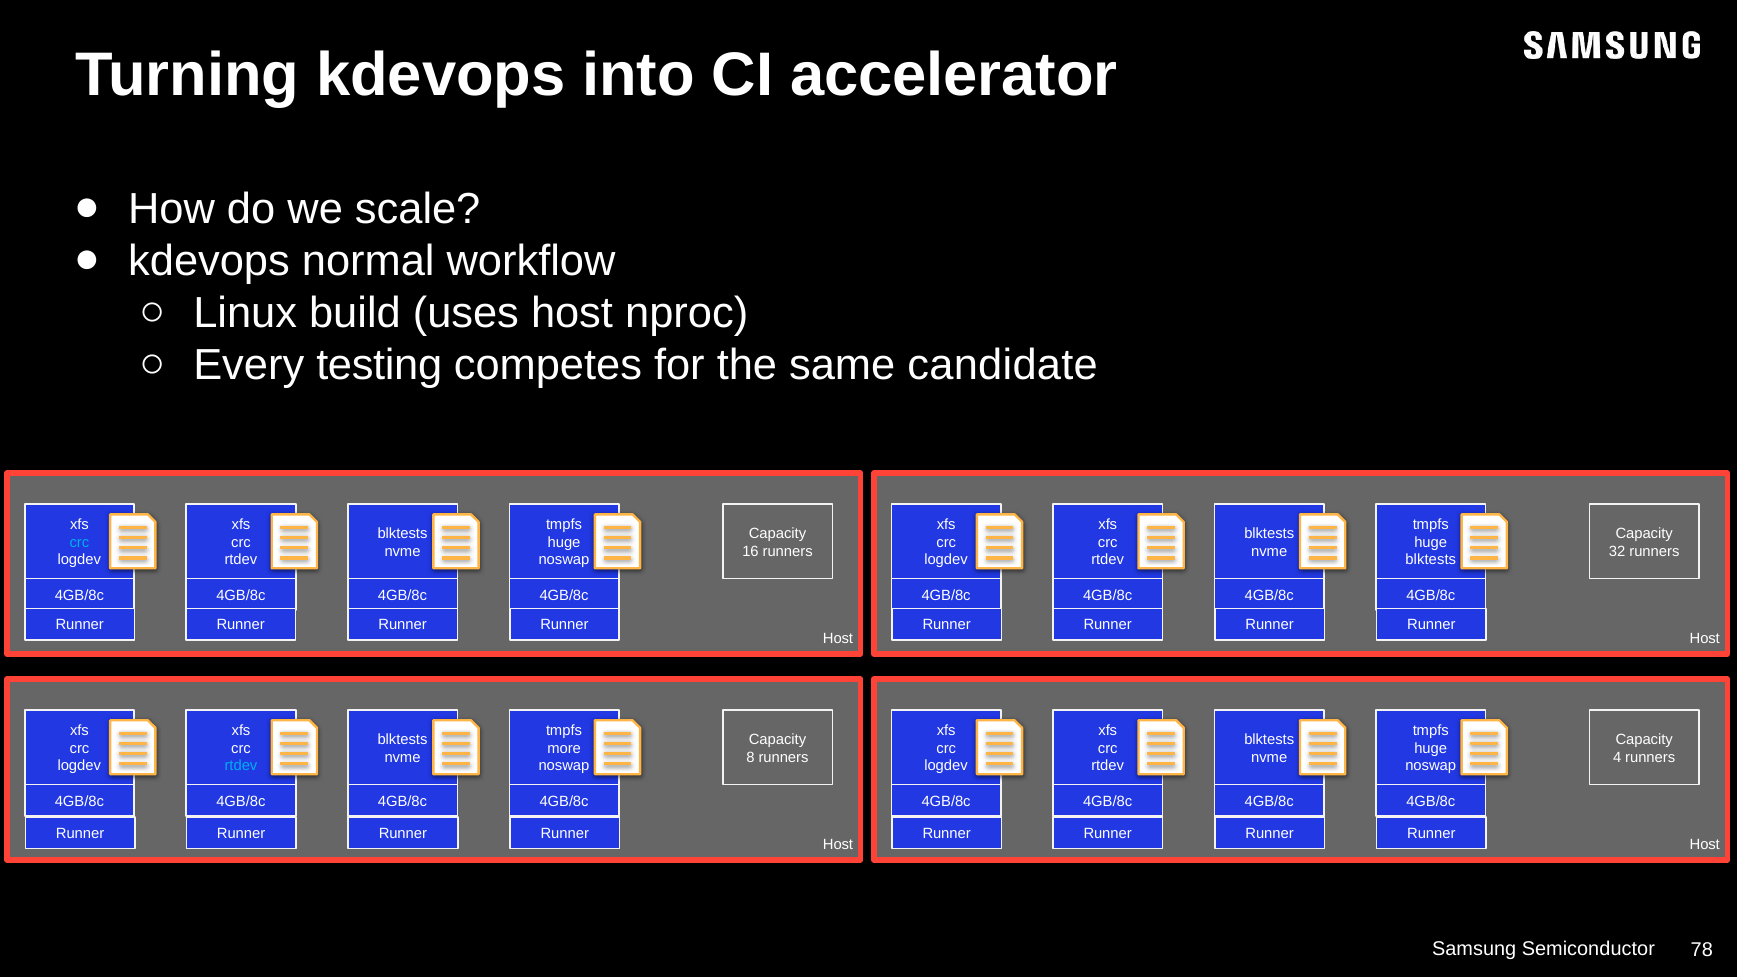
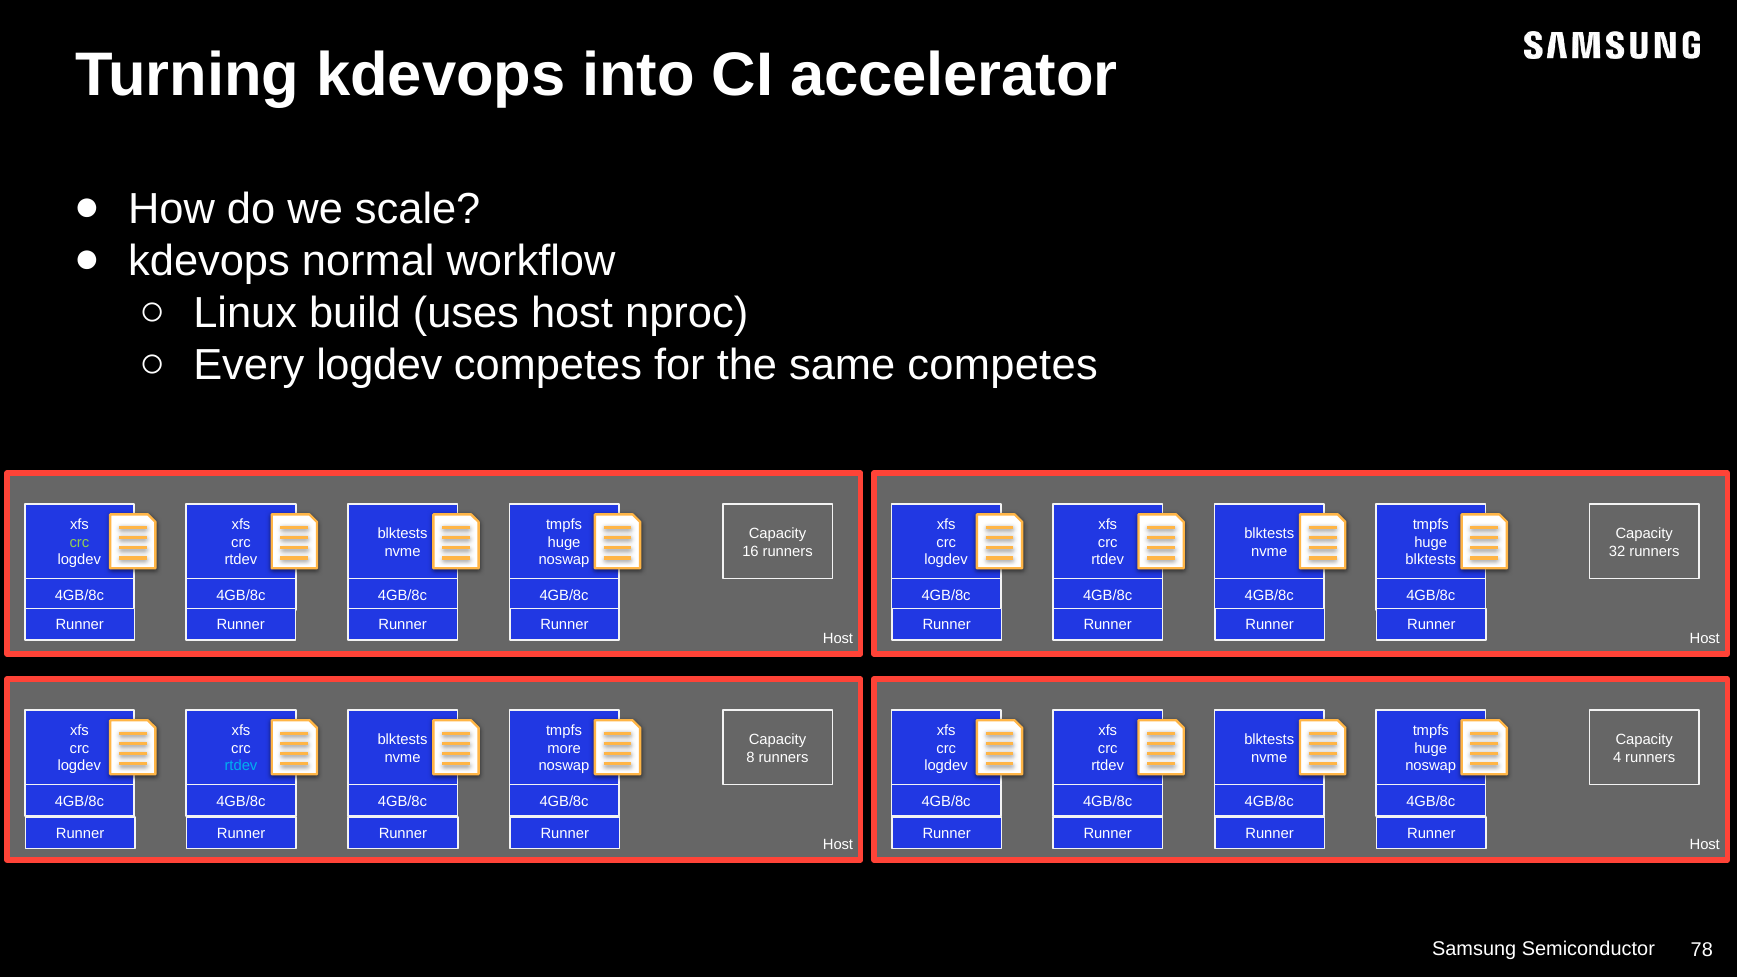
Every testing: testing -> logdev
same candidate: candidate -> competes
crc at (79, 542) colour: light blue -> light green
